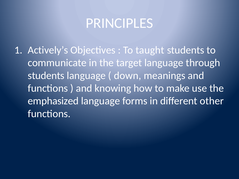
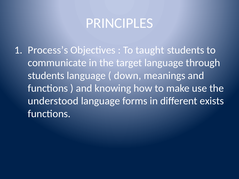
Actively’s: Actively’s -> Process’s
emphasized: emphasized -> understood
other: other -> exists
